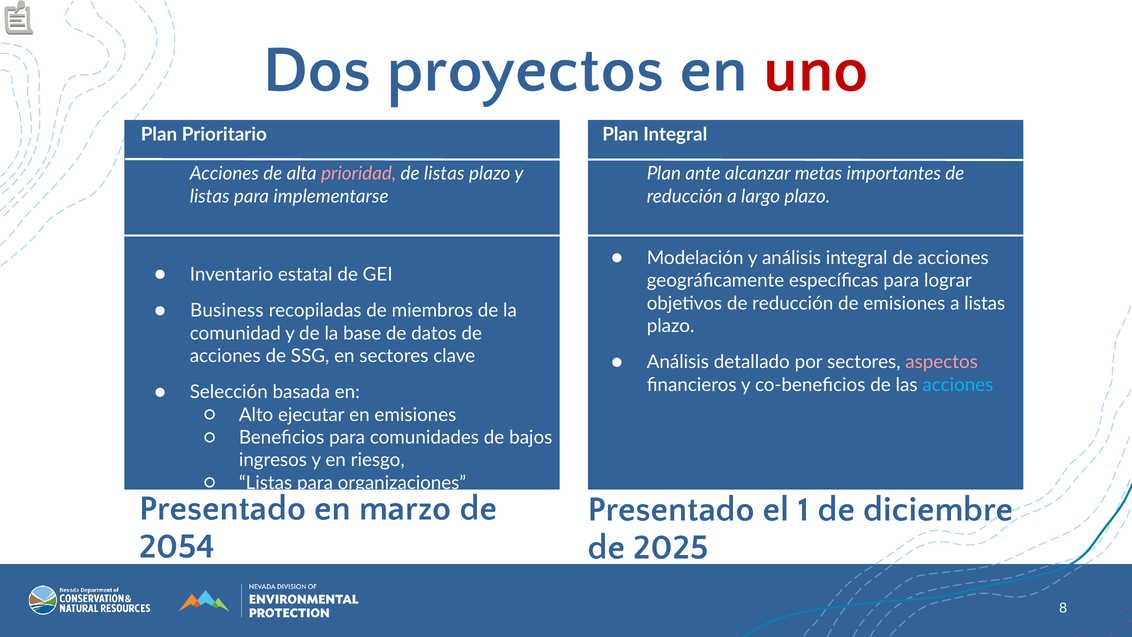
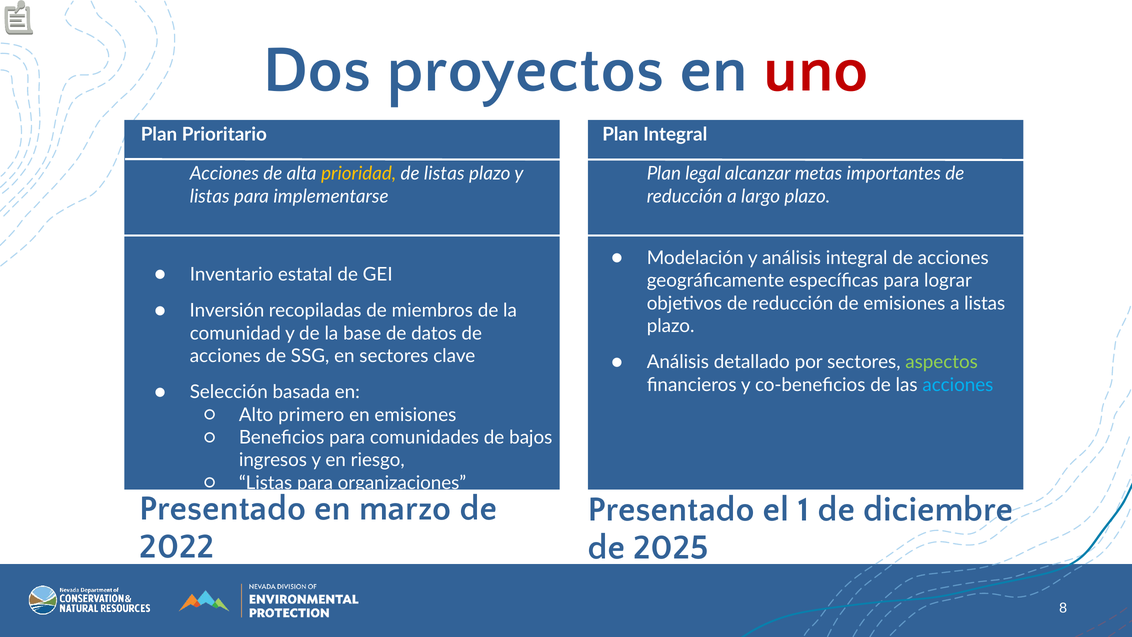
prioridad colour: pink -> yellow
ante: ante -> legal
Business: Business -> Inversión
aspectos colour: pink -> light green
ejecutar: ejecutar -> primero
2054: 2054 -> 2022
